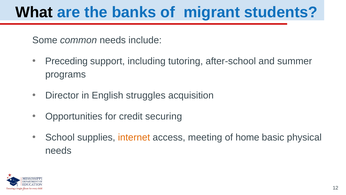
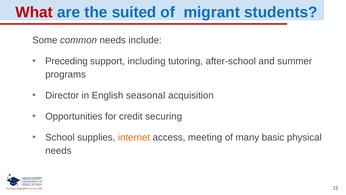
What colour: black -> red
banks: banks -> suited
struggles: struggles -> seasonal
home: home -> many
